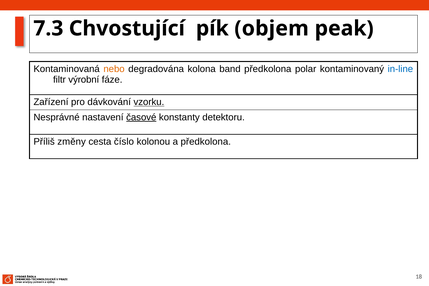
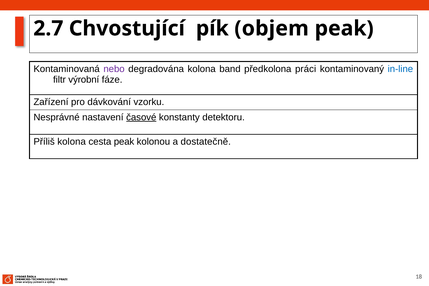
7.3: 7.3 -> 2.7
nebo colour: orange -> purple
polar: polar -> práci
vzorku underline: present -> none
Příliš změny: změny -> kolona
cesta číslo: číslo -> peak
a předkolona: předkolona -> dostatečně
